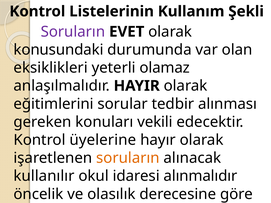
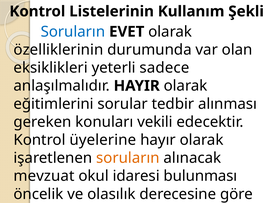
Soruların at (73, 32) colour: purple -> blue
konusundaki: konusundaki -> özelliklerinin
olamaz: olamaz -> sadece
kullanılır: kullanılır -> mevzuat
idaresi alınmalıdır: alınmalıdır -> bulunması
